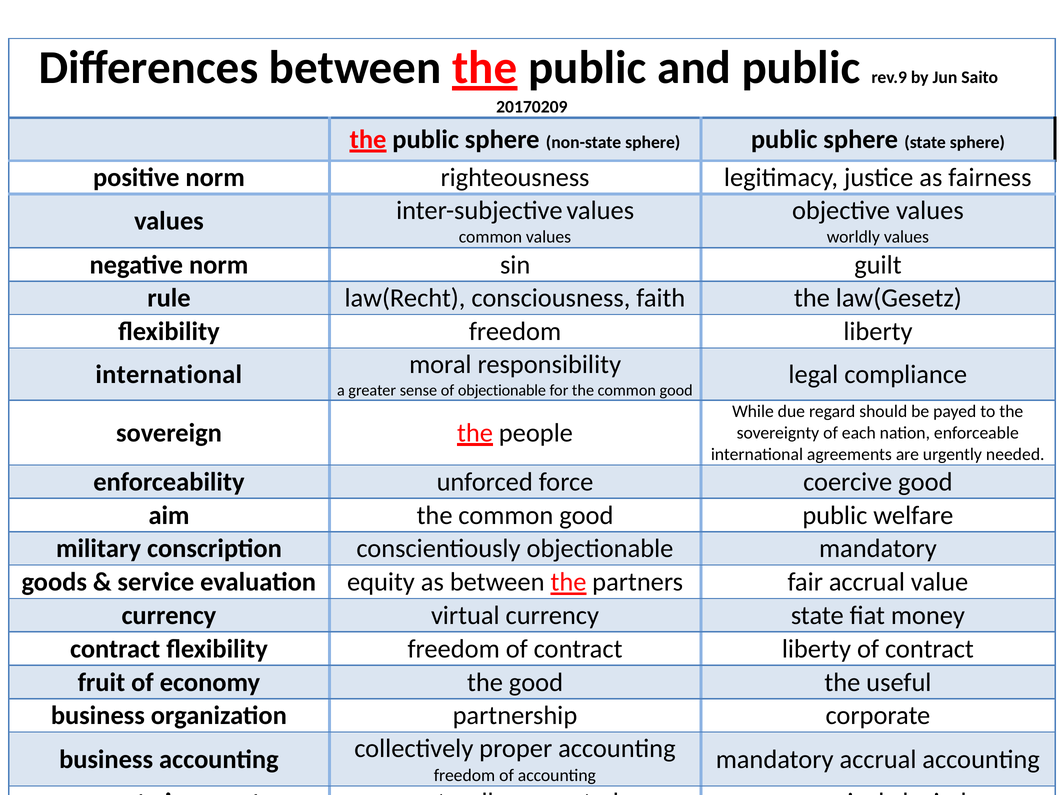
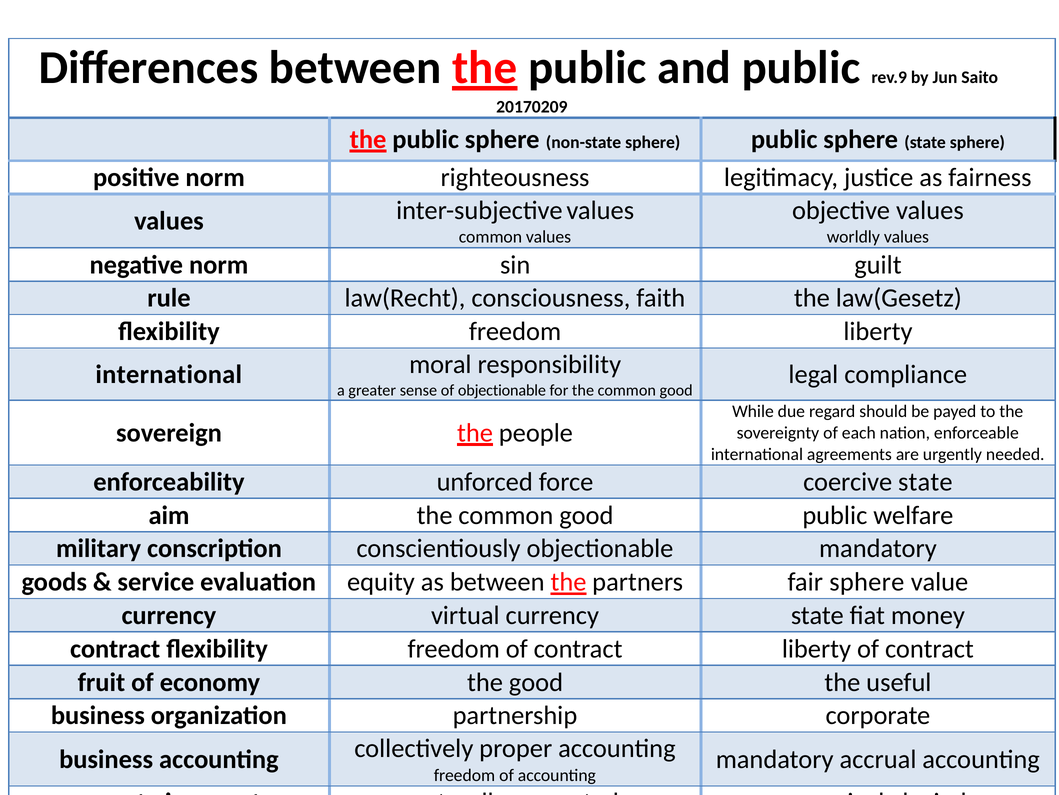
coercive good: good -> state
fair accrual: accrual -> sphere
